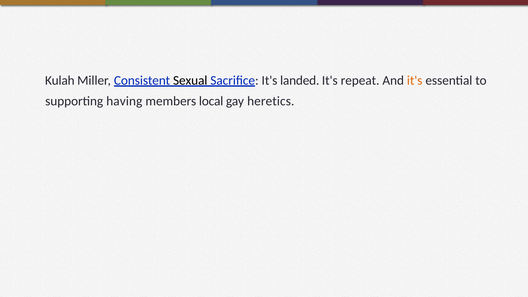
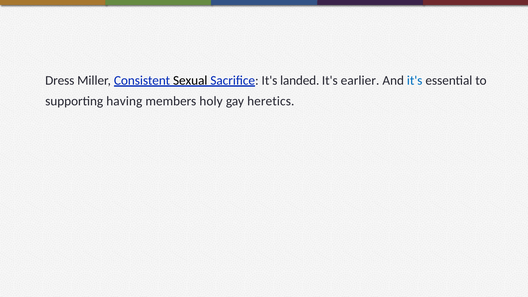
Kulah: Kulah -> Dress
repeat: repeat -> earlier
it's at (415, 80) colour: orange -> blue
local: local -> holy
